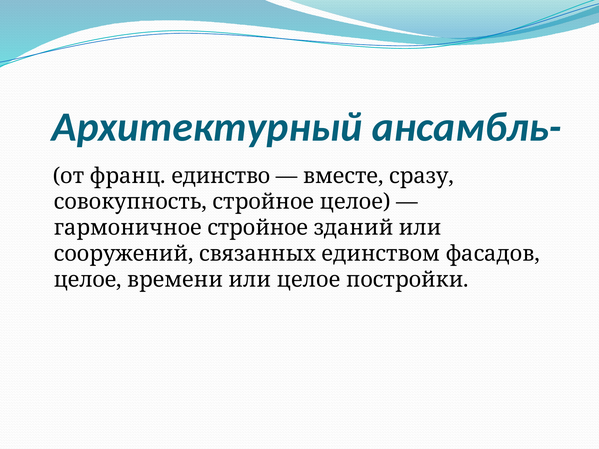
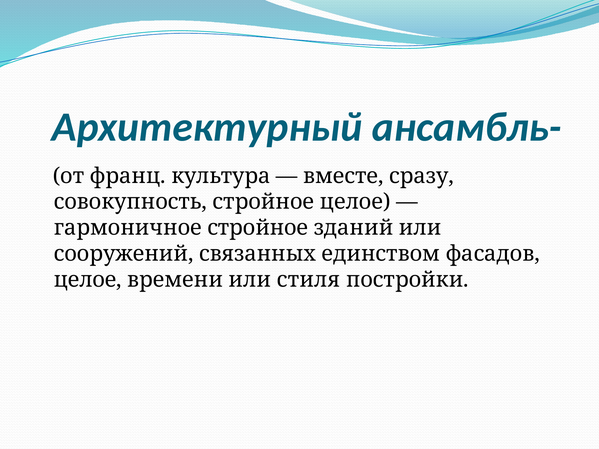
единство: единство -> культура
или целое: целое -> стиля
